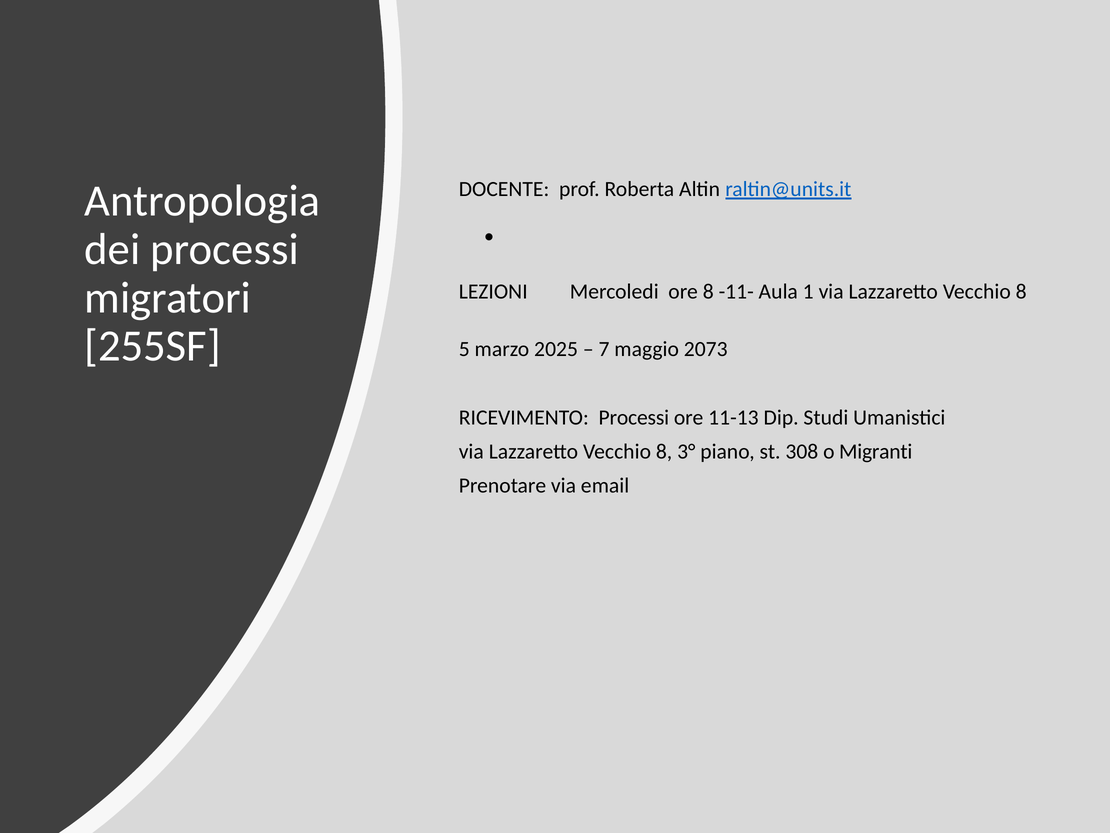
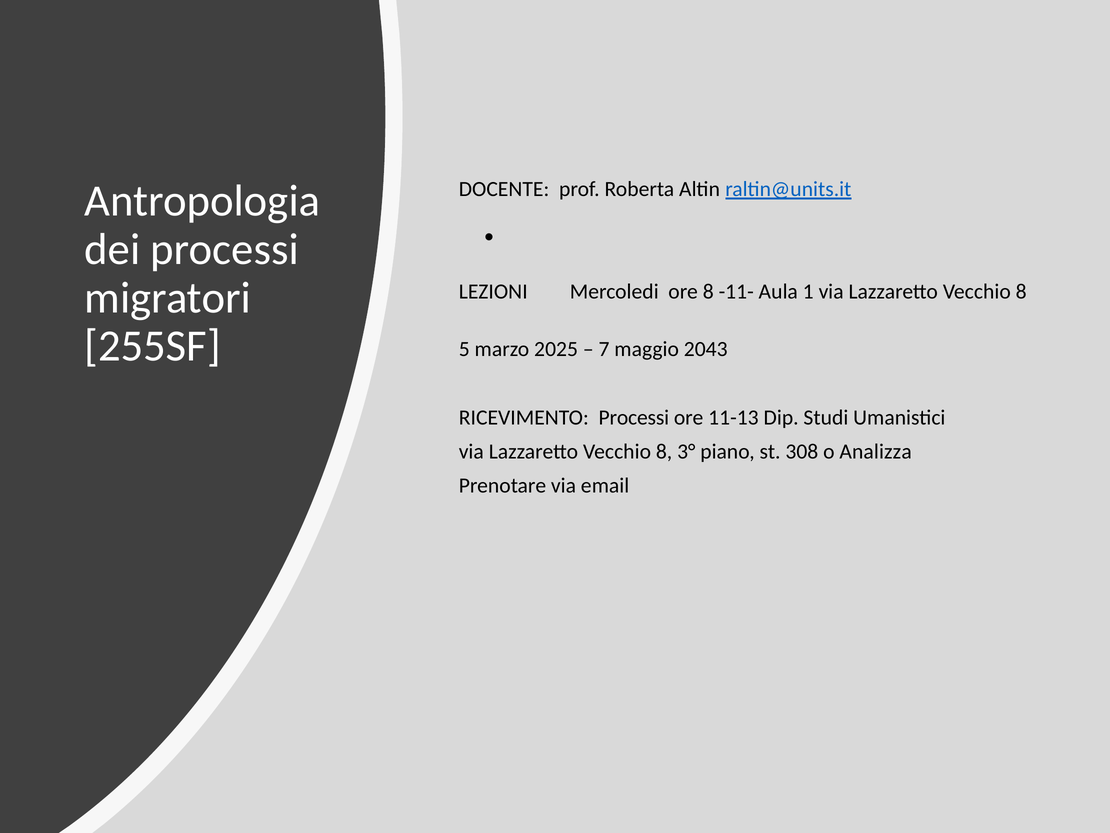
2073: 2073 -> 2043
Migranti: Migranti -> Analizza
